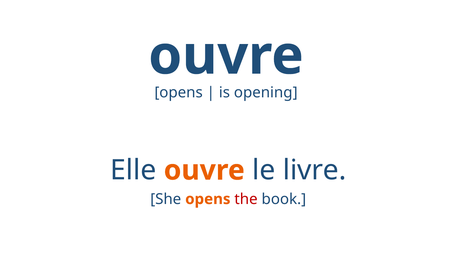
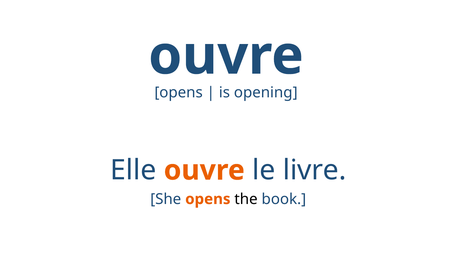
the colour: red -> black
